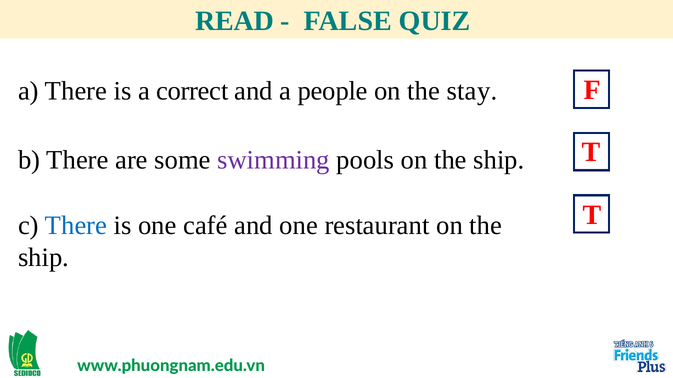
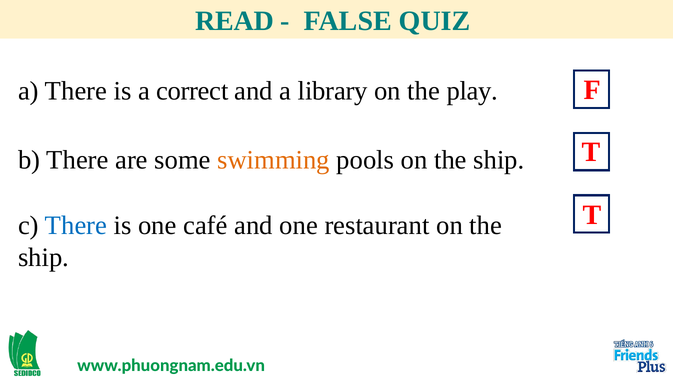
people: people -> library
stay: stay -> play
swimming colour: purple -> orange
